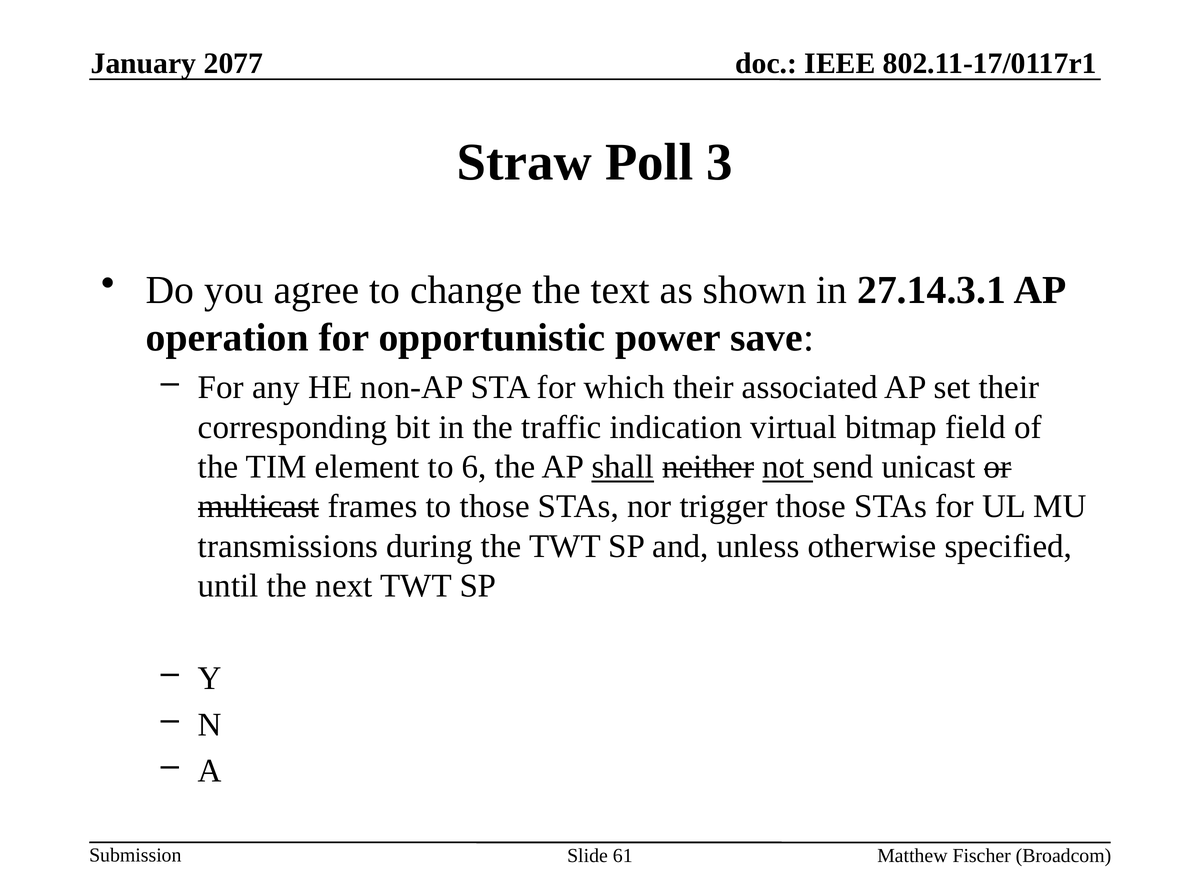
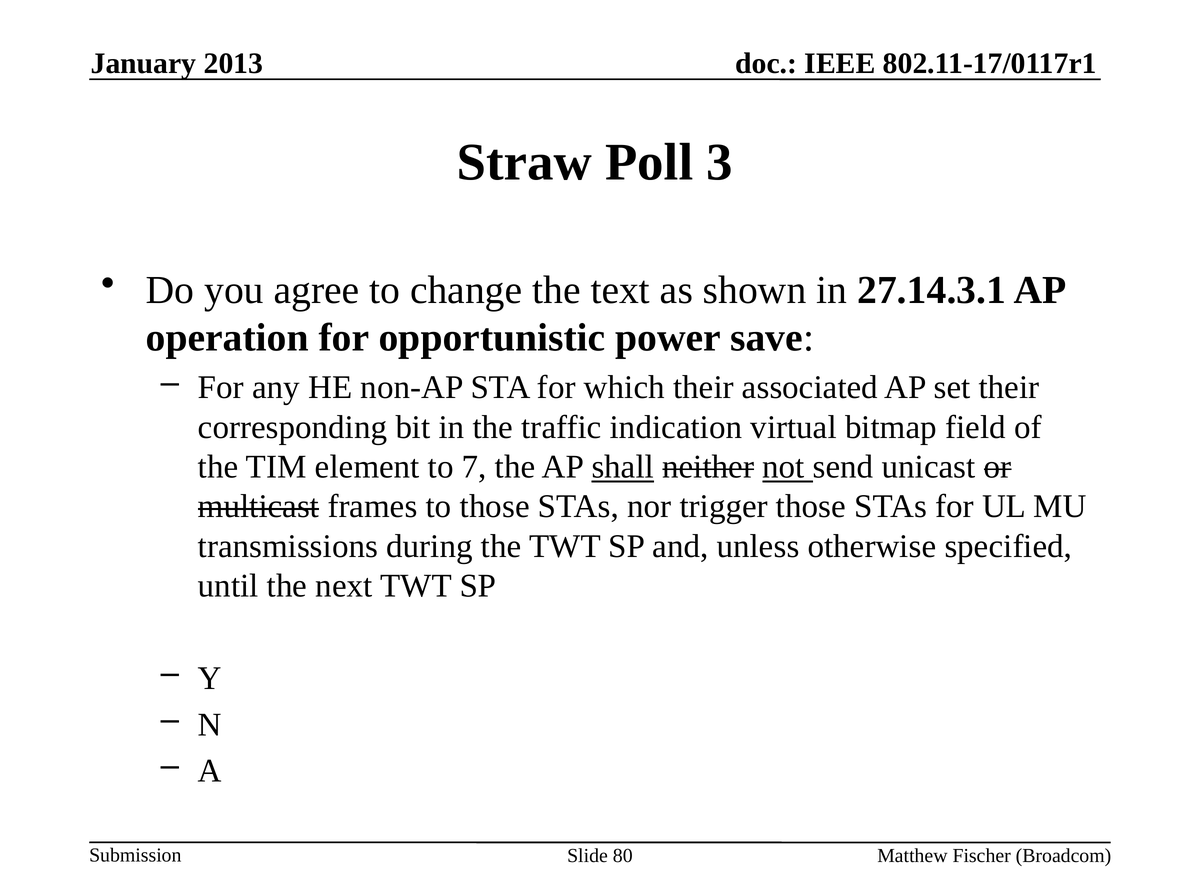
2077: 2077 -> 2013
6: 6 -> 7
61: 61 -> 80
